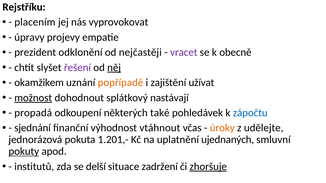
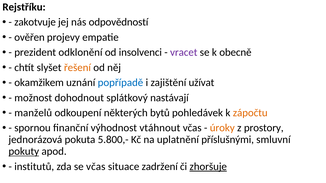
placením: placením -> zakotvuje
vyprovokovat: vyprovokovat -> odpovědností
úpravy: úpravy -> ověřen
nejčastěji: nejčastěji -> insolvenci
řešení colour: purple -> orange
něj underline: present -> none
popřípadě colour: orange -> blue
možnost underline: present -> none
propadá: propadá -> manželů
také: také -> bytů
zápočtu colour: blue -> orange
sjednání: sjednání -> spornou
udělejte: udělejte -> prostory
1.201,-: 1.201,- -> 5.800,-
ujednaných: ujednaných -> příslušnými
se delší: delší -> včas
